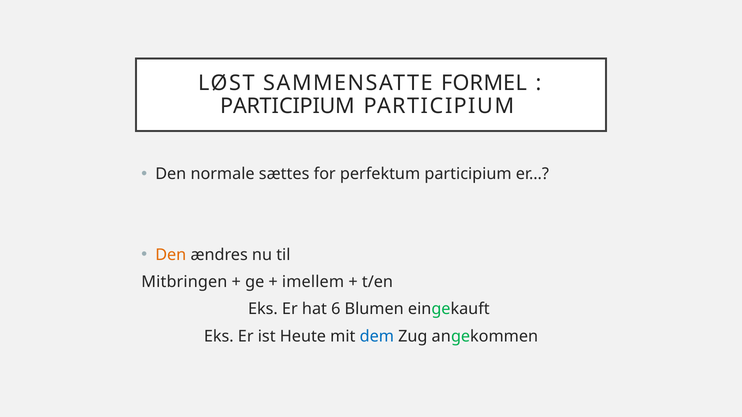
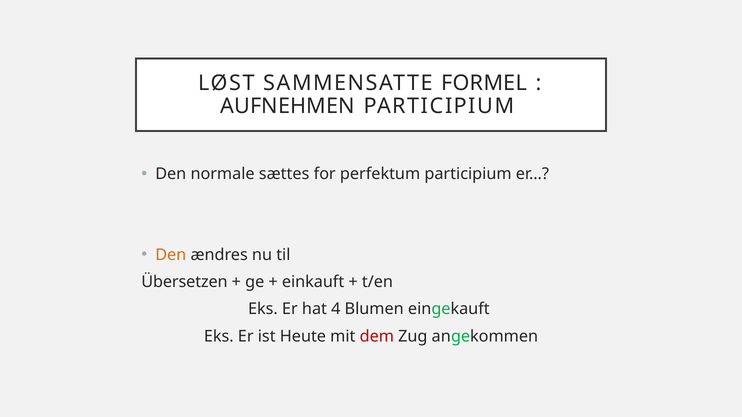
PARTICIPIUM at (288, 106): PARTICIPIUM -> AUFNEHMEN
Mitbringen: Mitbringen -> Übersetzen
imellem: imellem -> einkauft
6: 6 -> 4
dem colour: blue -> red
